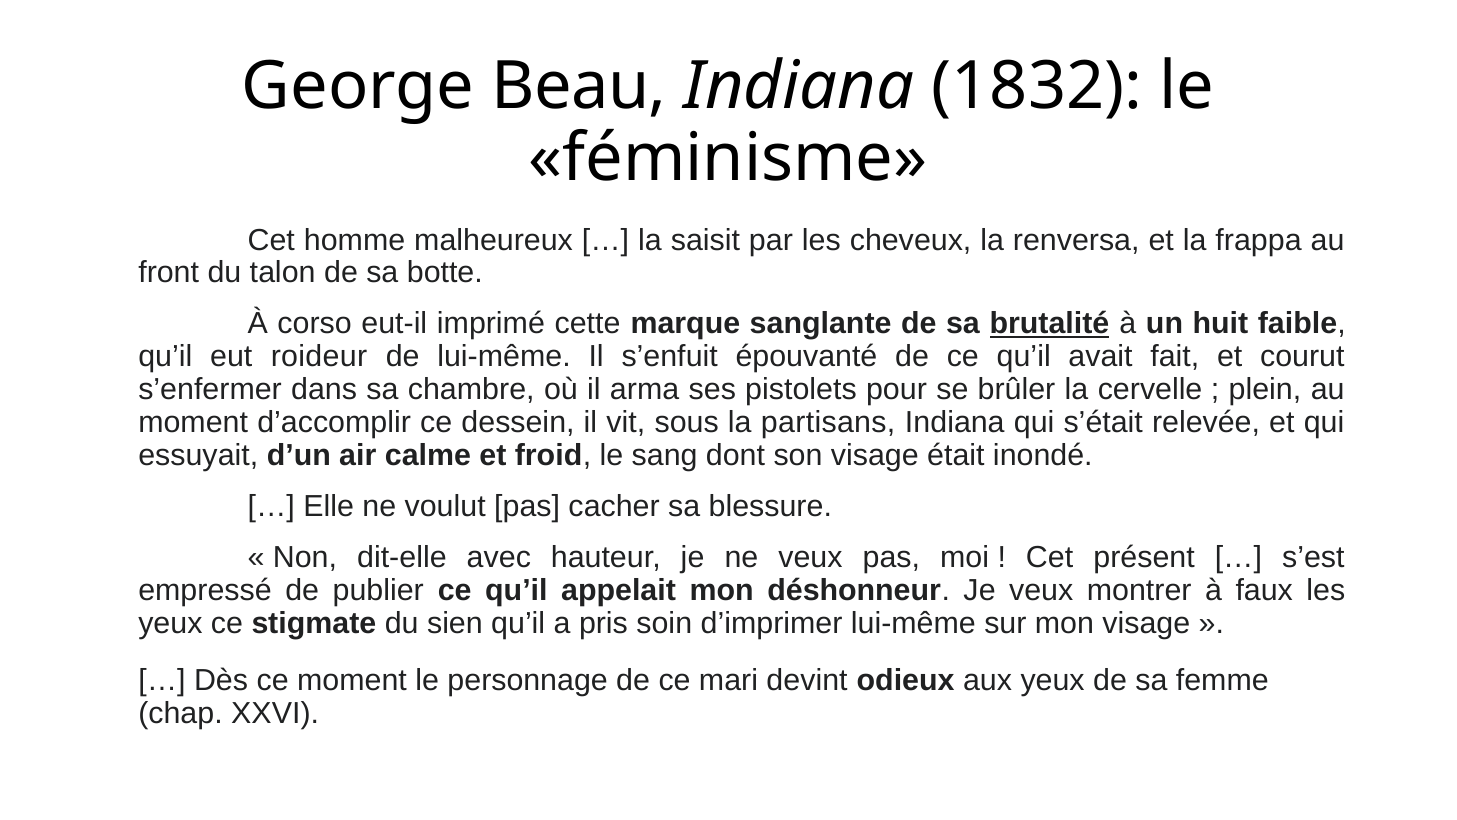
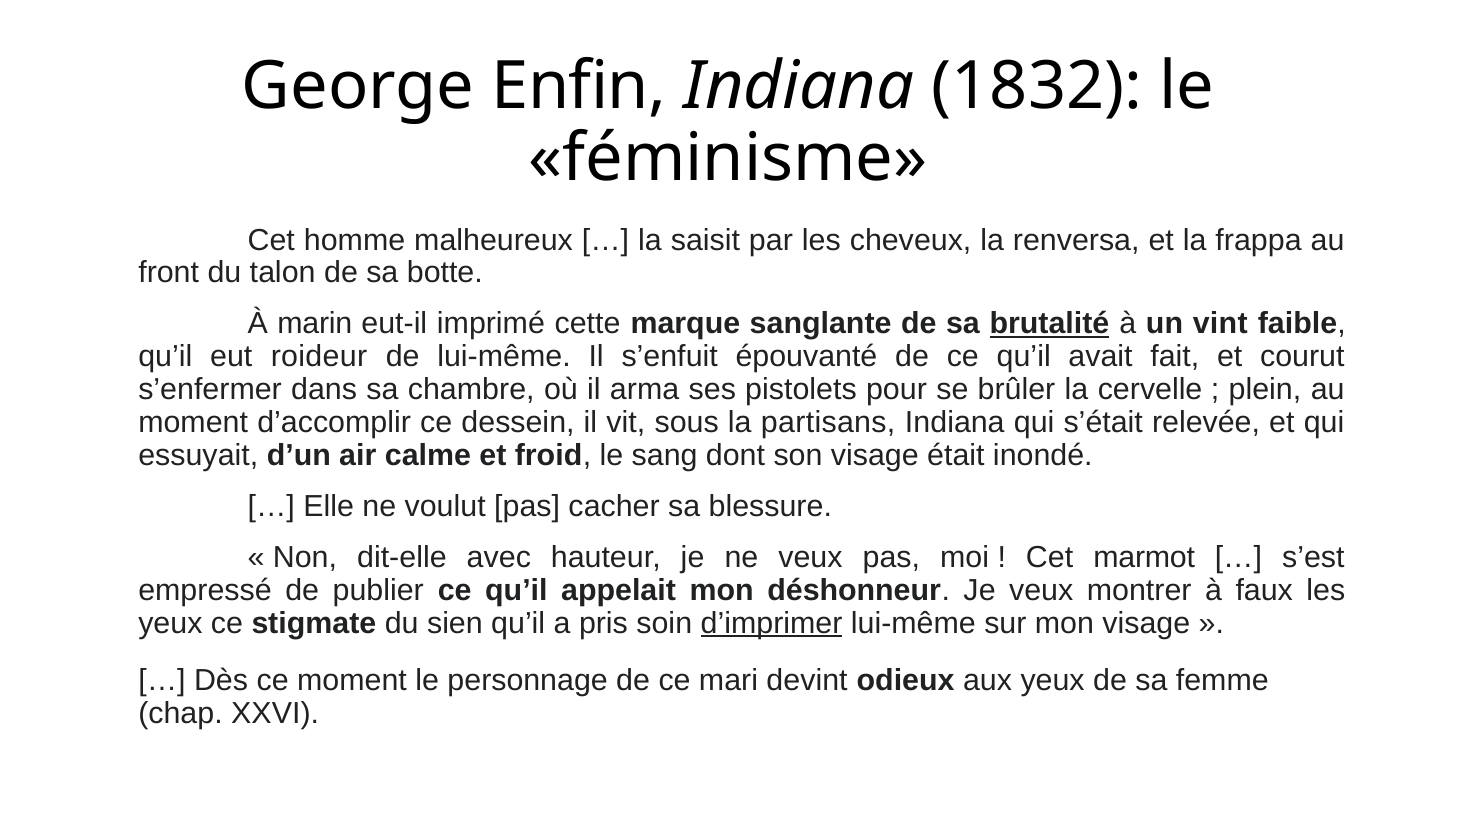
Beau: Beau -> Enfin
corso: corso -> marin
huit: huit -> vint
présent: présent -> marmot
d’imprimer underline: none -> present
